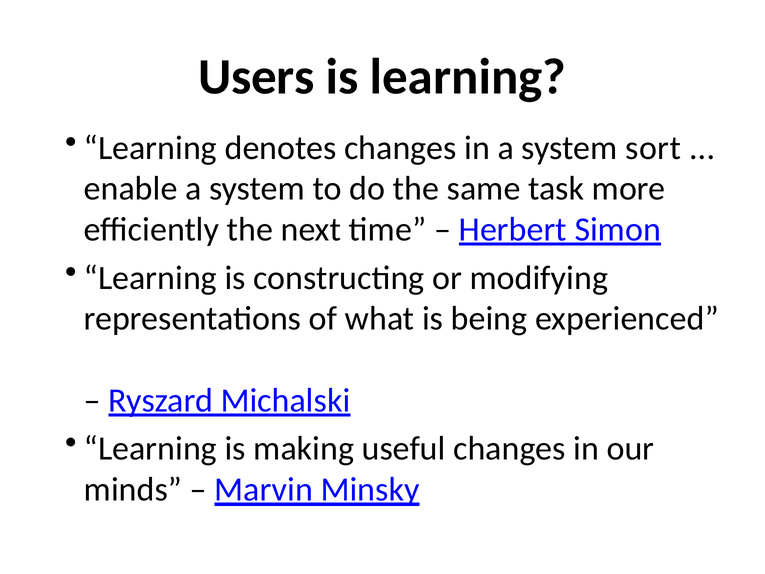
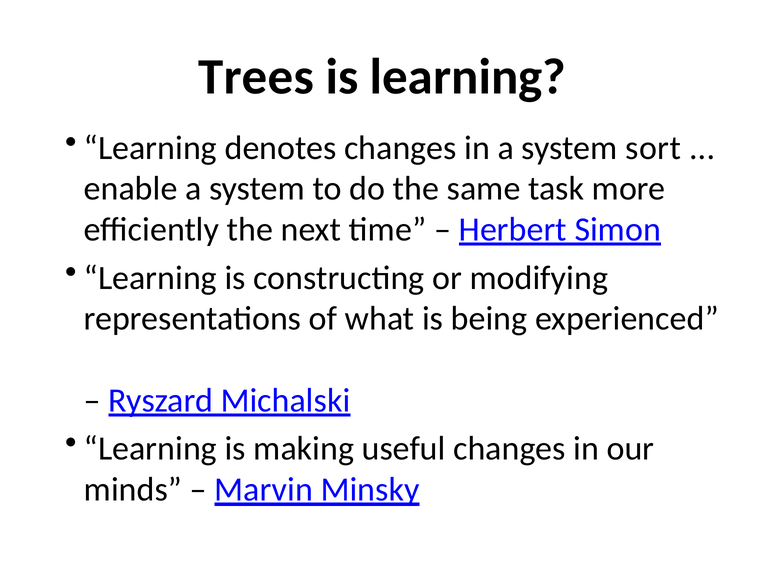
Users: Users -> Trees
